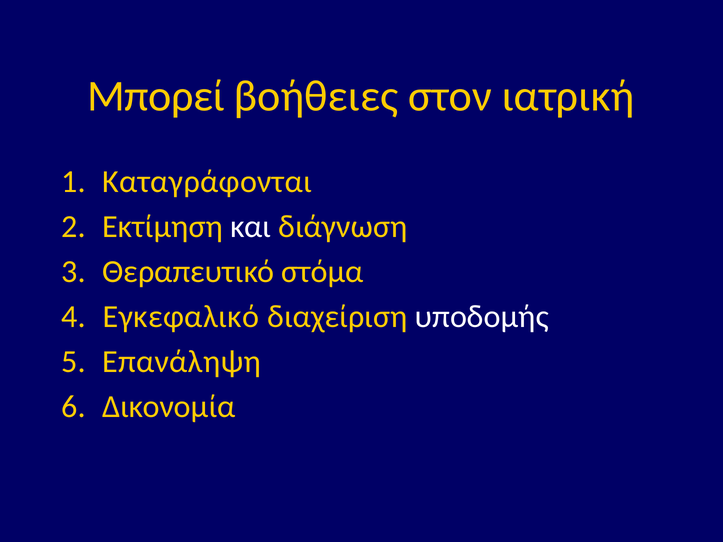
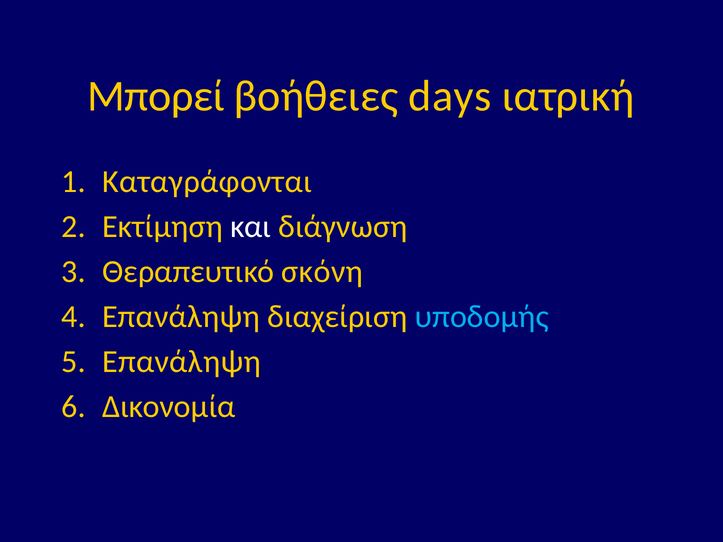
στον: στον -> days
στόμα: στόμα -> σκόνη
Εγκεφαλικό at (181, 317): Εγκεφαλικό -> Επανάληψη
υποδομής colour: white -> light blue
